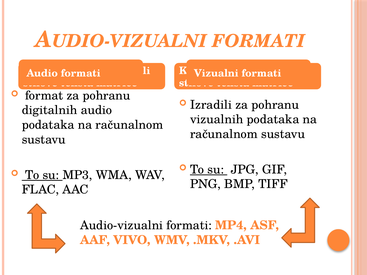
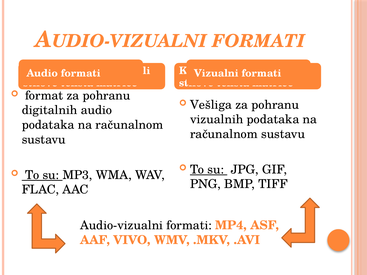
Izradili: Izradili -> Vešliga
